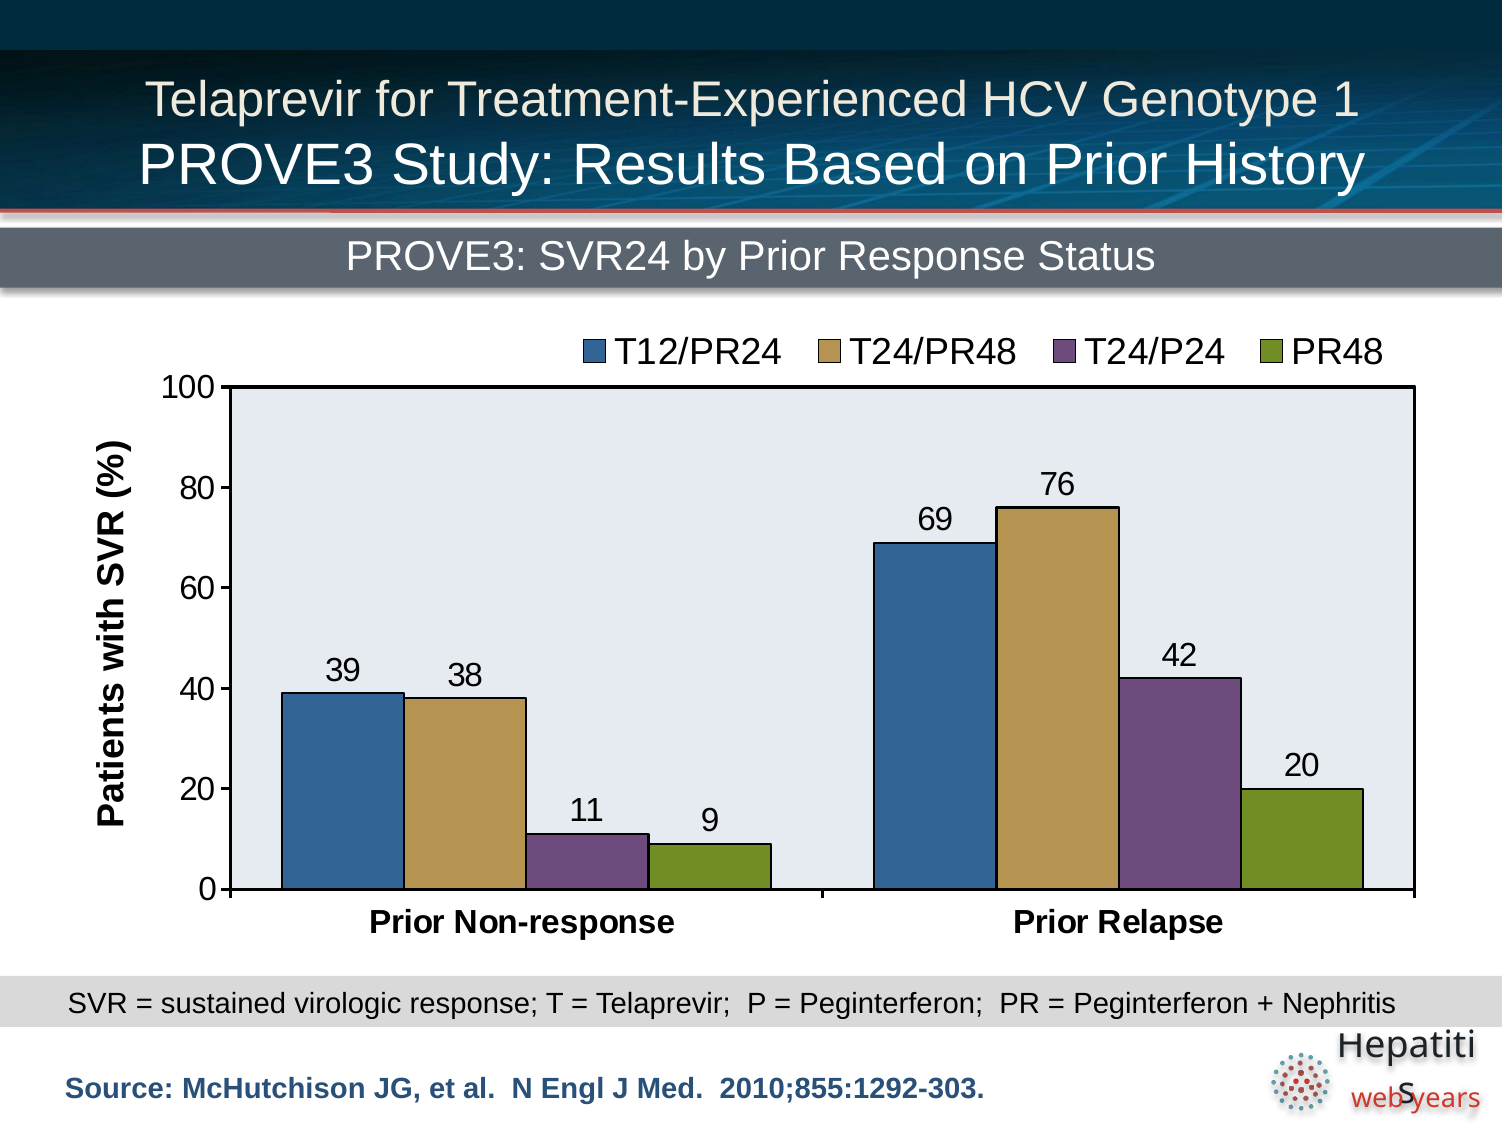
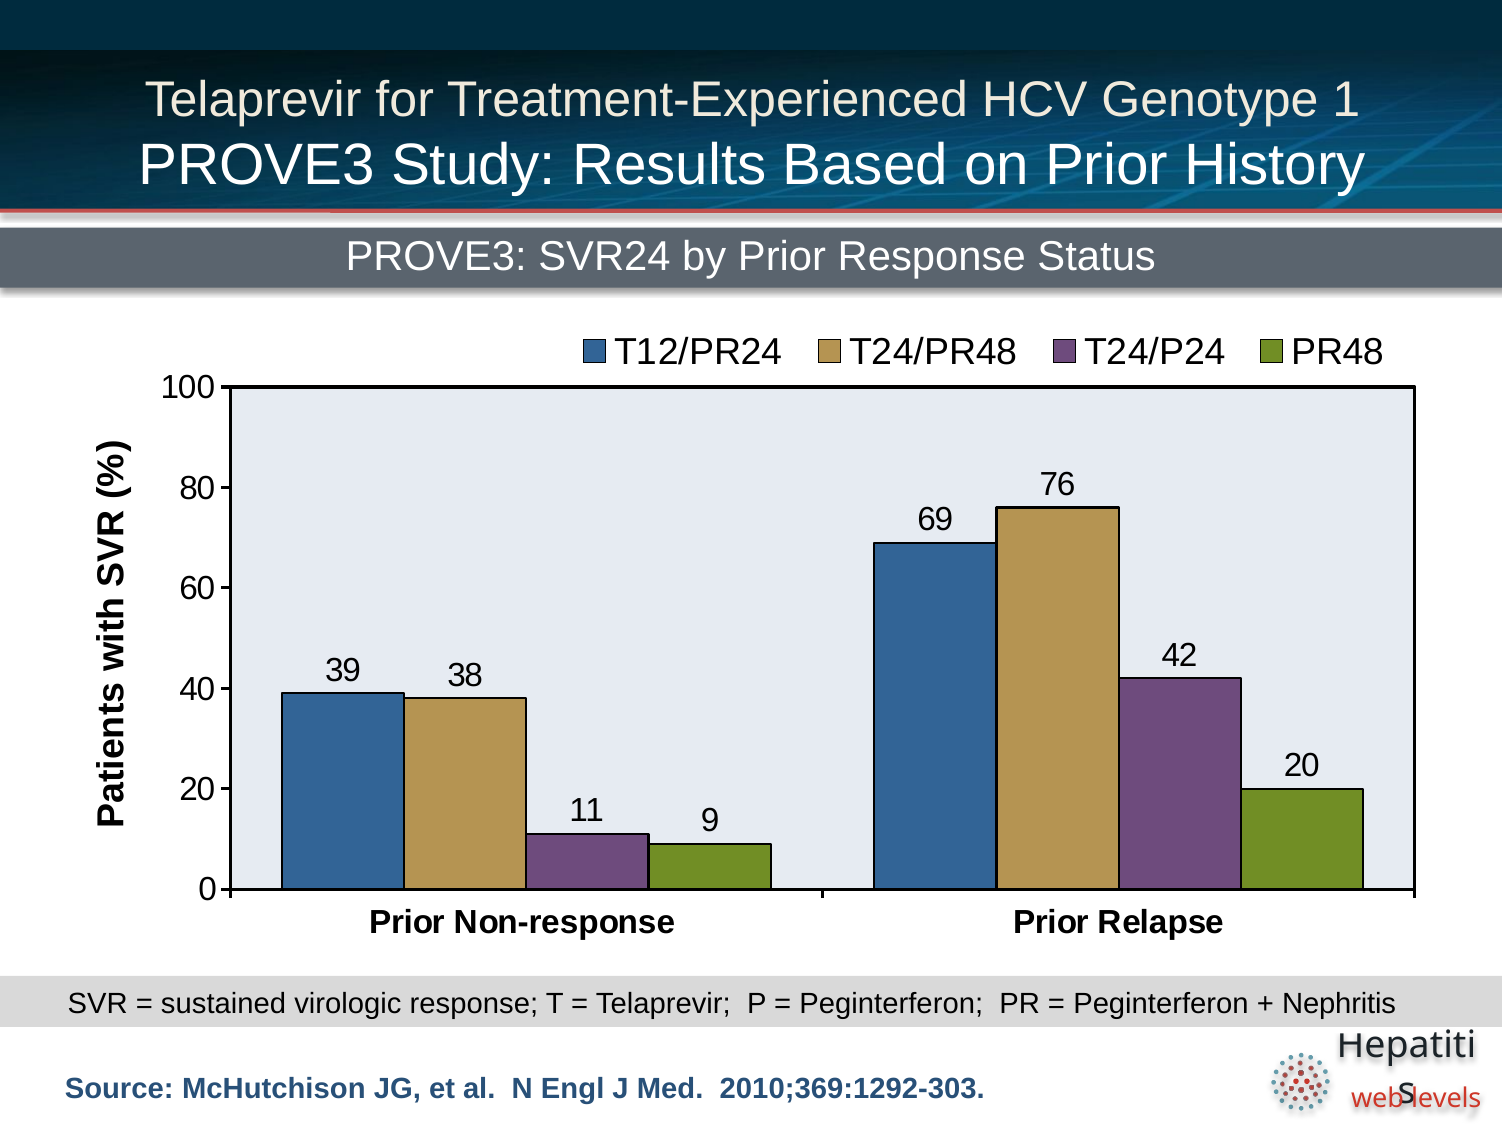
2010;855:1292-303: 2010;855:1292-303 -> 2010;369:1292-303
years: years -> levels
